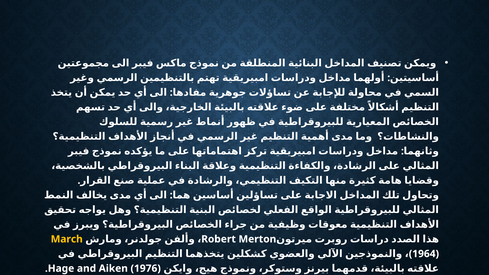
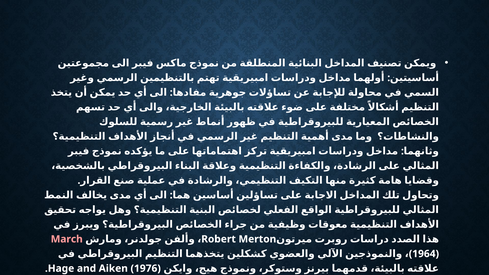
March colour: yellow -> pink
